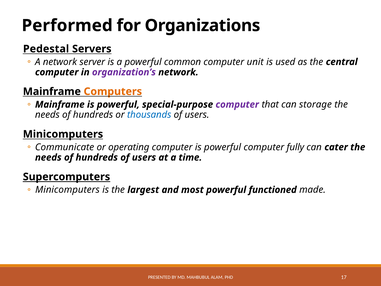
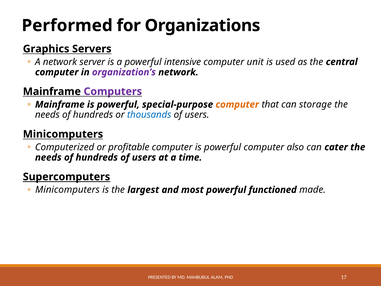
Pedestal: Pedestal -> Graphics
common: common -> intensive
Computers colour: orange -> purple
computer at (237, 104) colour: purple -> orange
Communicate: Communicate -> Computerized
operating: operating -> profitable
fully: fully -> also
